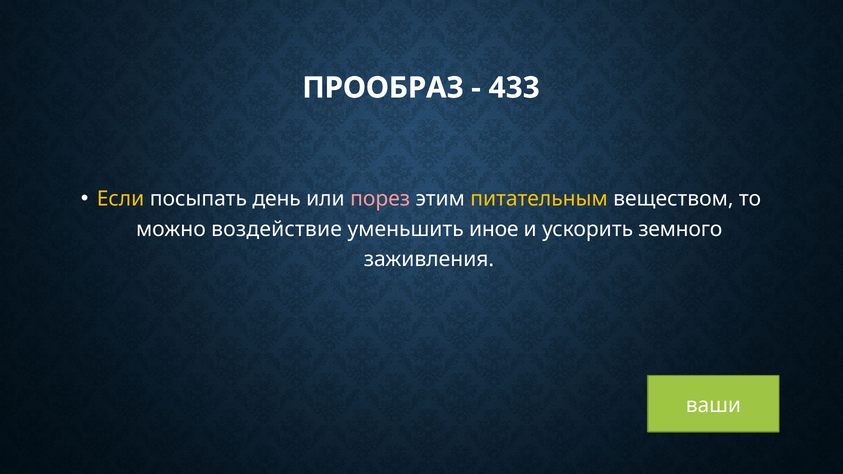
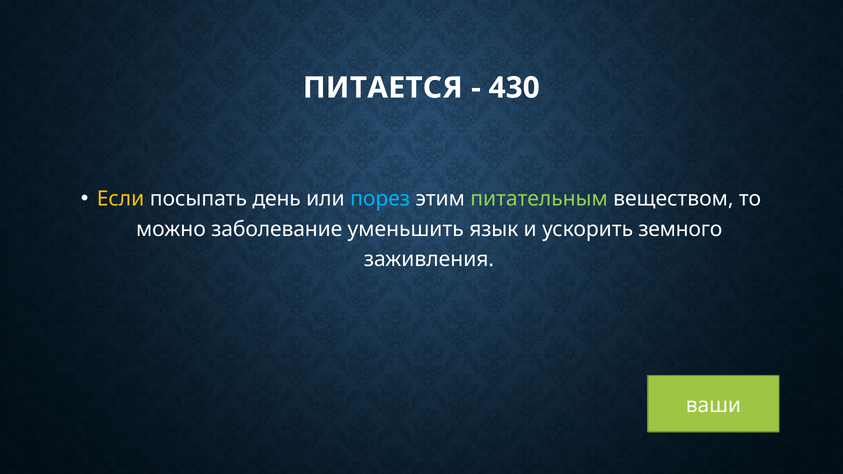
ПРООБРАЗ: ПРООБРАЗ -> ПИТАЕТСЯ
433: 433 -> 430
порез colour: pink -> light blue
питательным colour: yellow -> light green
воздействие: воздействие -> заболевание
иное: иное -> язык
